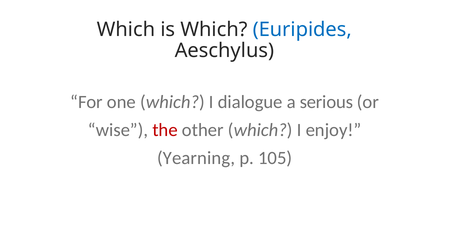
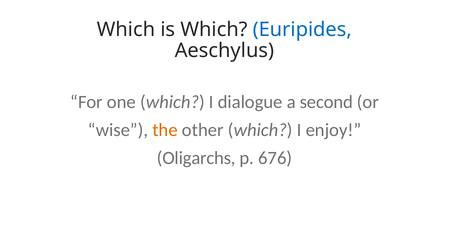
serious: serious -> second
the colour: red -> orange
Yearning: Yearning -> Oligarchs
105: 105 -> 676
